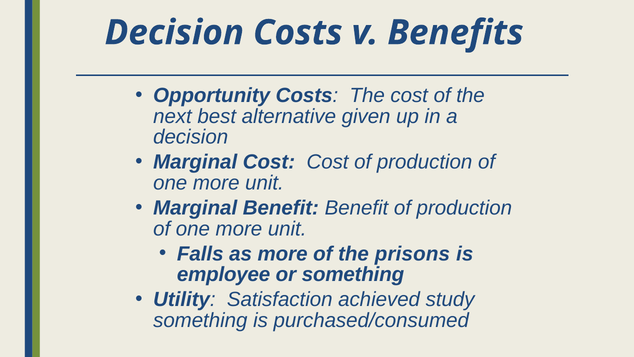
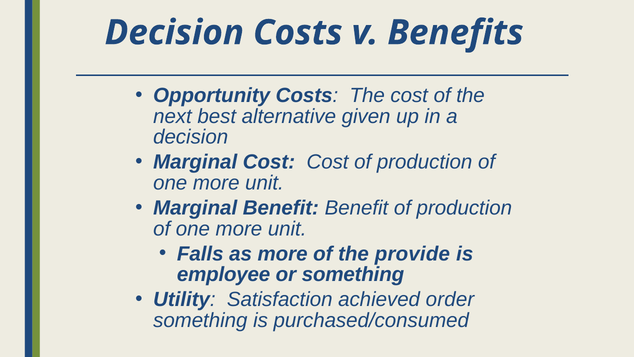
prisons: prisons -> provide
study: study -> order
